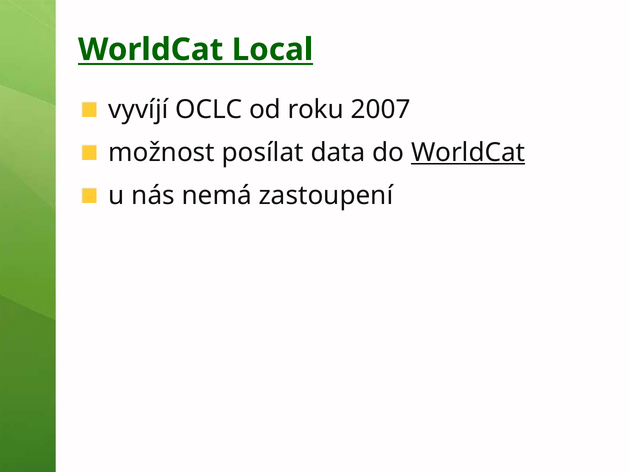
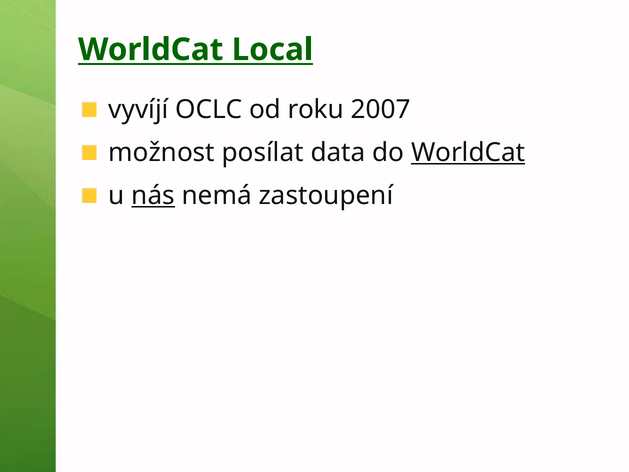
nás underline: none -> present
